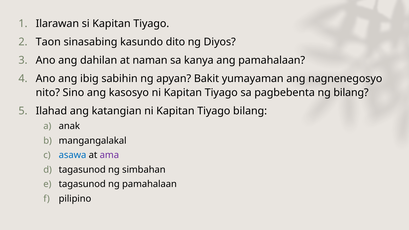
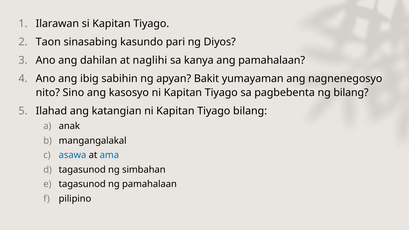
dito: dito -> pari
naman: naman -> naglihi
ama colour: purple -> blue
